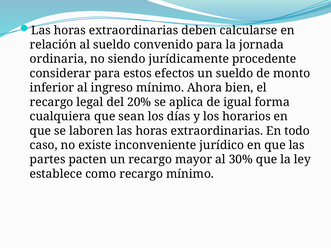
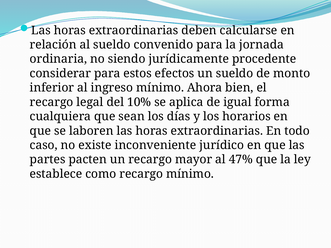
20%: 20% -> 10%
30%: 30% -> 47%
